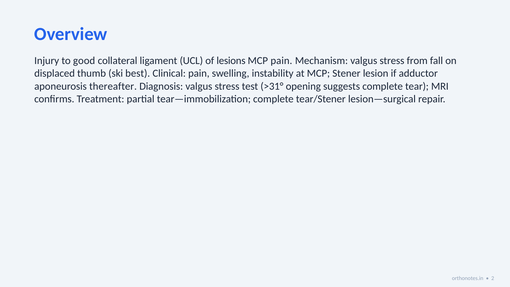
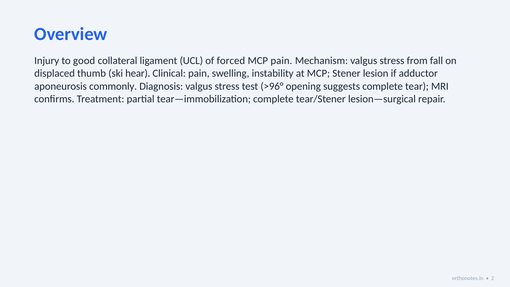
lesions: lesions -> forced
best: best -> hear
thereafter: thereafter -> commonly
>31°: >31° -> >96°
